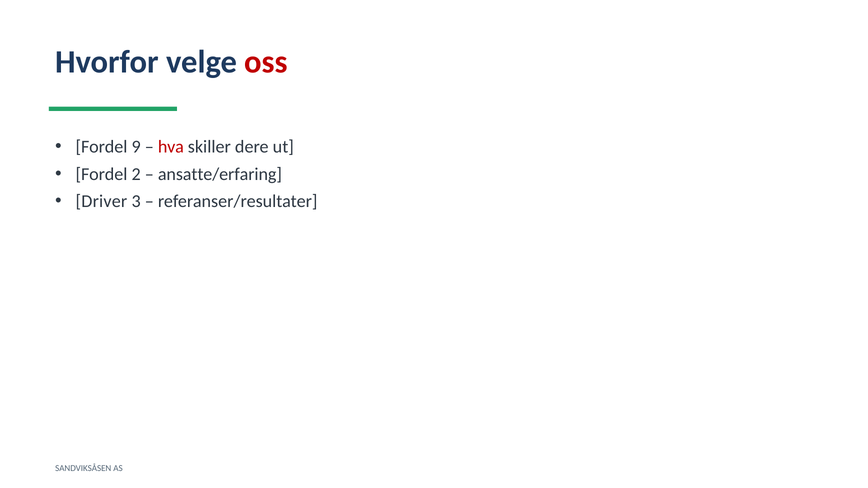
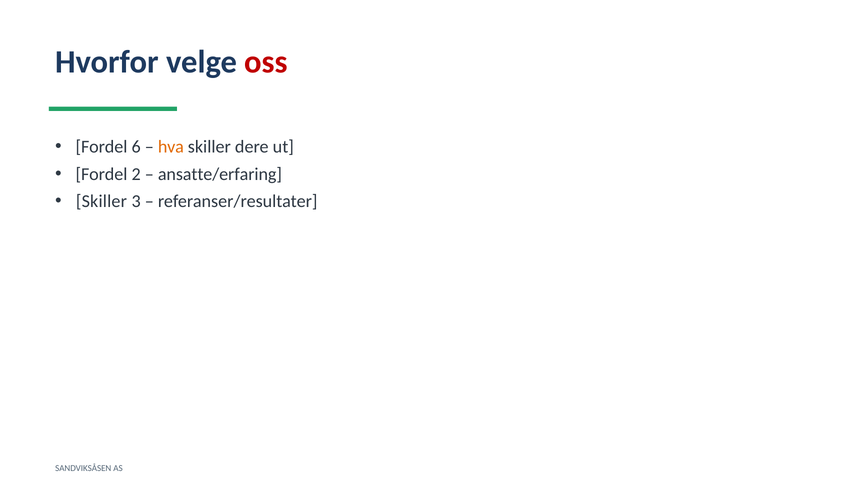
9: 9 -> 6
hva colour: red -> orange
Driver at (101, 201): Driver -> Skiller
